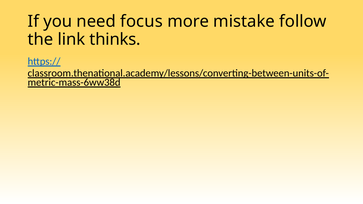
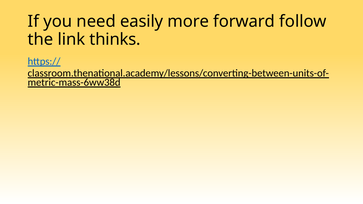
focus: focus -> easily
mistake: mistake -> forward
